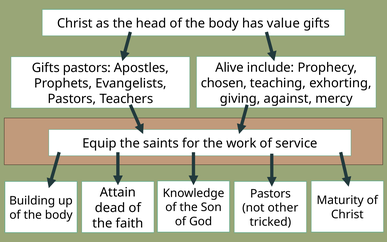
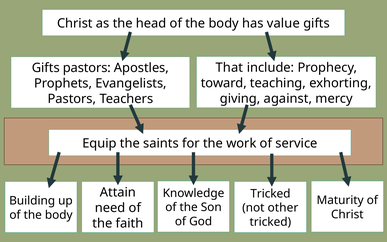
Alive: Alive -> That
chosen: chosen -> toward
Pastors at (270, 194): Pastors -> Tricked
dead: dead -> need
